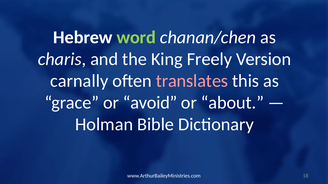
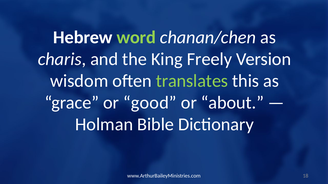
carnally: carnally -> wisdom
translates colour: pink -> light green
avoid: avoid -> good
